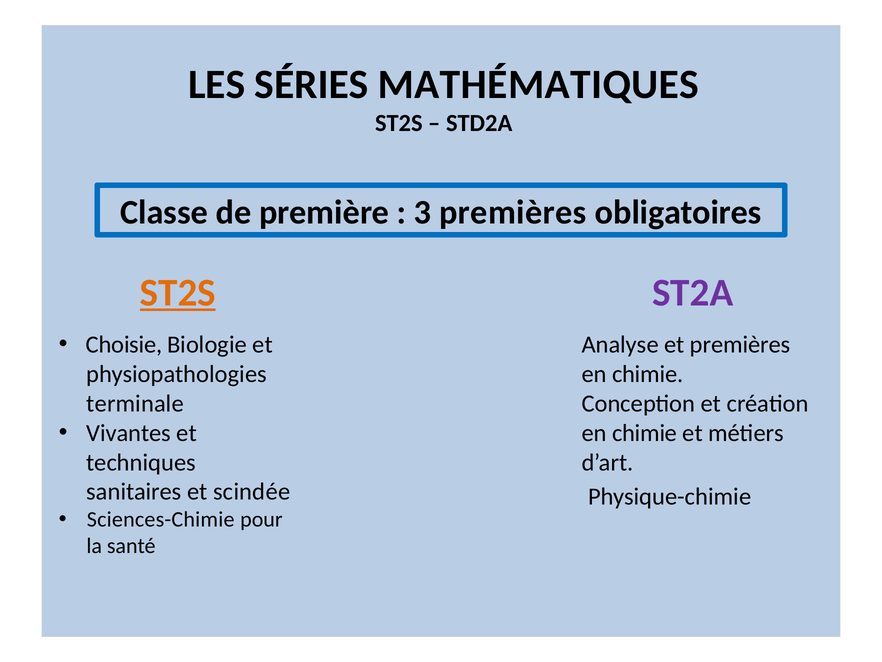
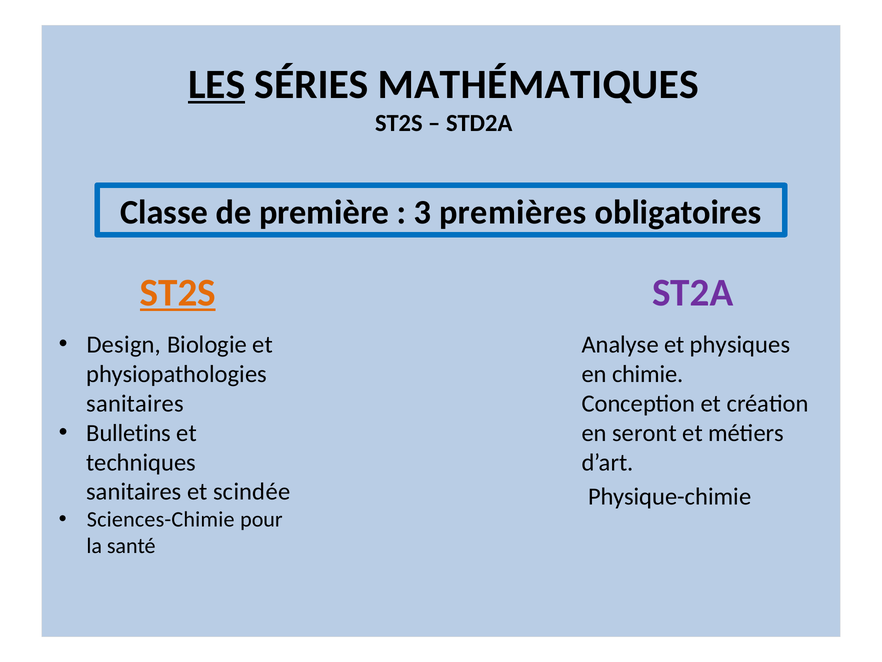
LES underline: none -> present
Choisie: Choisie -> Design
et premières: premières -> physiques
terminale at (135, 403): terminale -> sanitaires
Vivantes: Vivantes -> Bulletins
chimie at (645, 433): chimie -> seront
